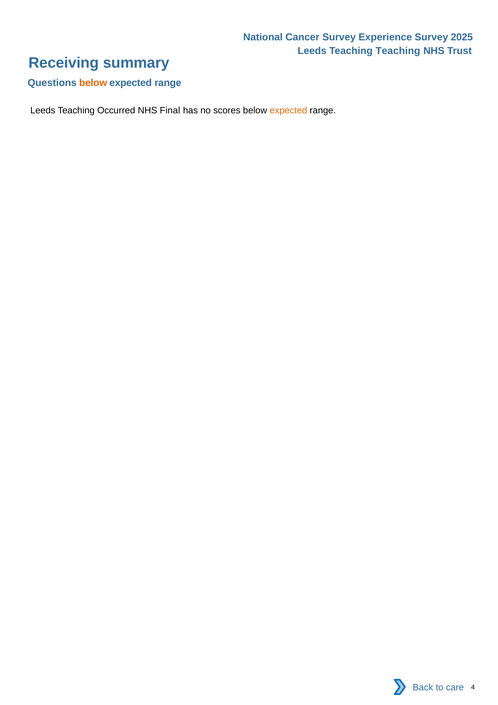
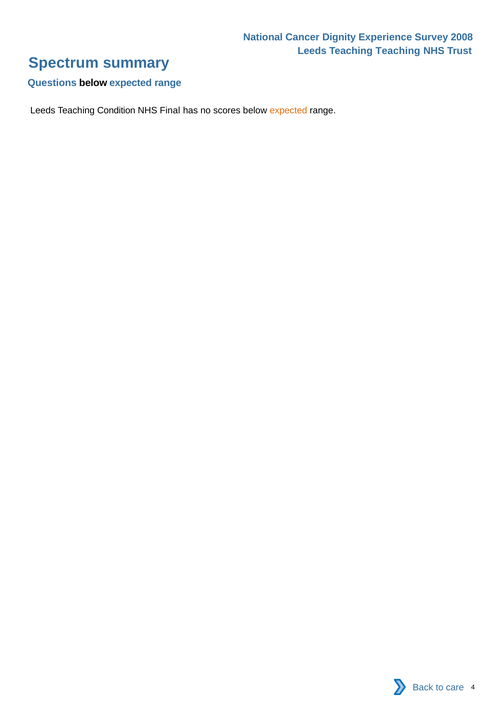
Cancer Survey: Survey -> Dignity
2025: 2025 -> 2008
Receiving: Receiving -> Spectrum
below at (93, 83) colour: orange -> black
Occurred: Occurred -> Condition
